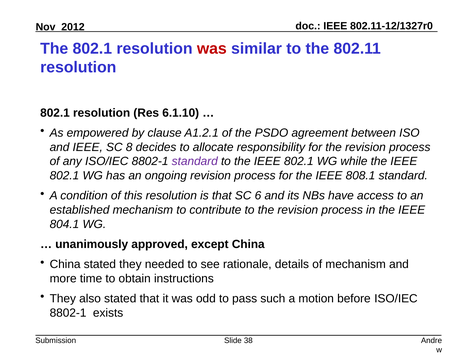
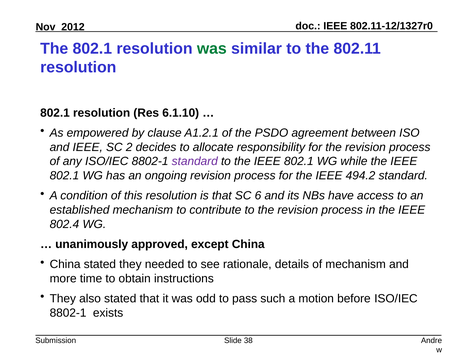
was at (212, 48) colour: red -> green
8: 8 -> 2
808.1: 808.1 -> 494.2
804.1: 804.1 -> 802.4
